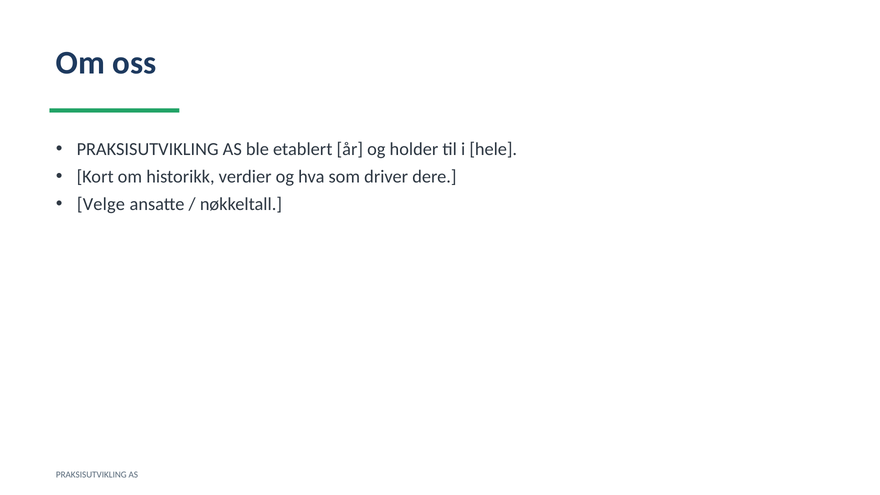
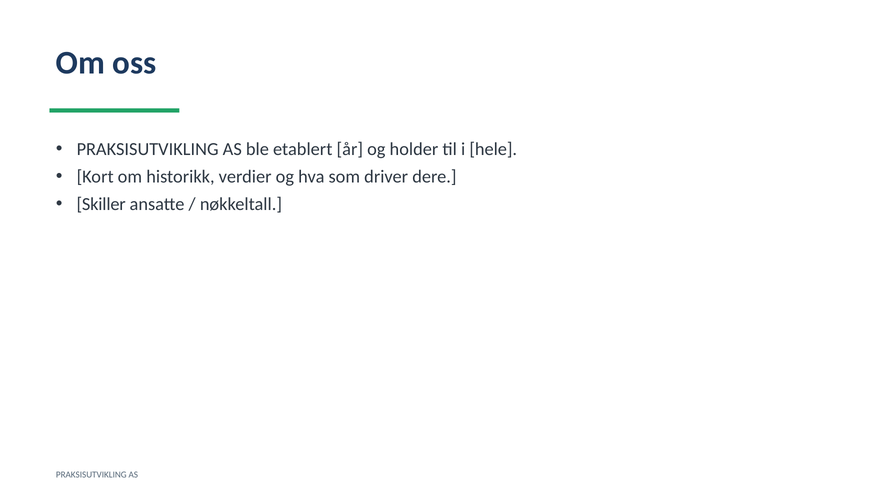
Velge: Velge -> Skiller
